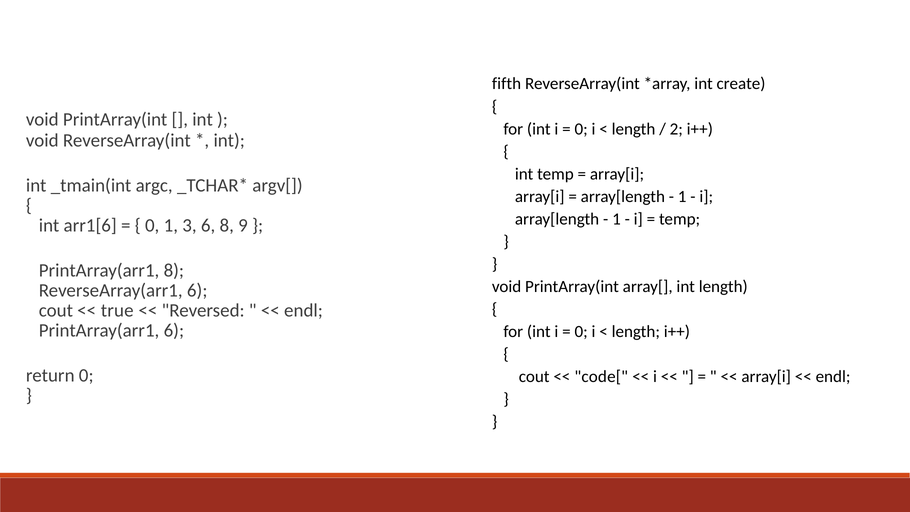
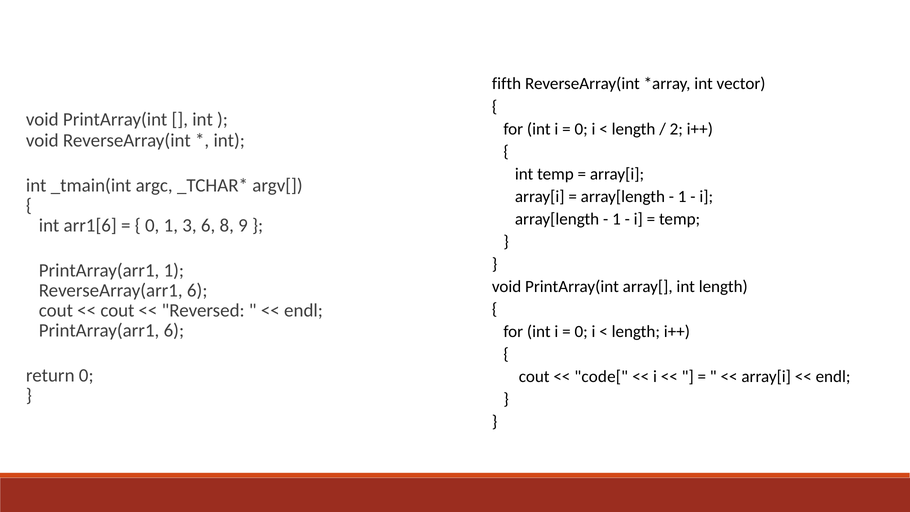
create: create -> vector
PrintArray(arr1 8: 8 -> 1
true at (117, 310): true -> cout
